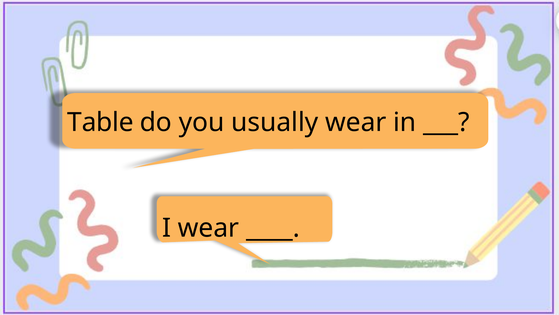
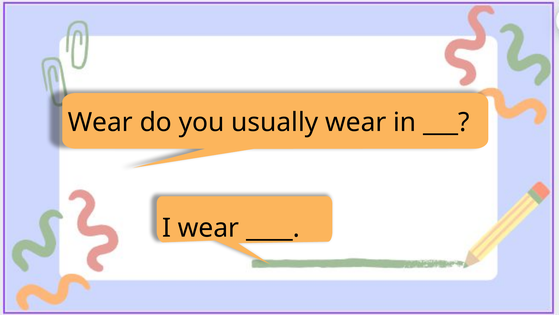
Table at (100, 122): Table -> Wear
